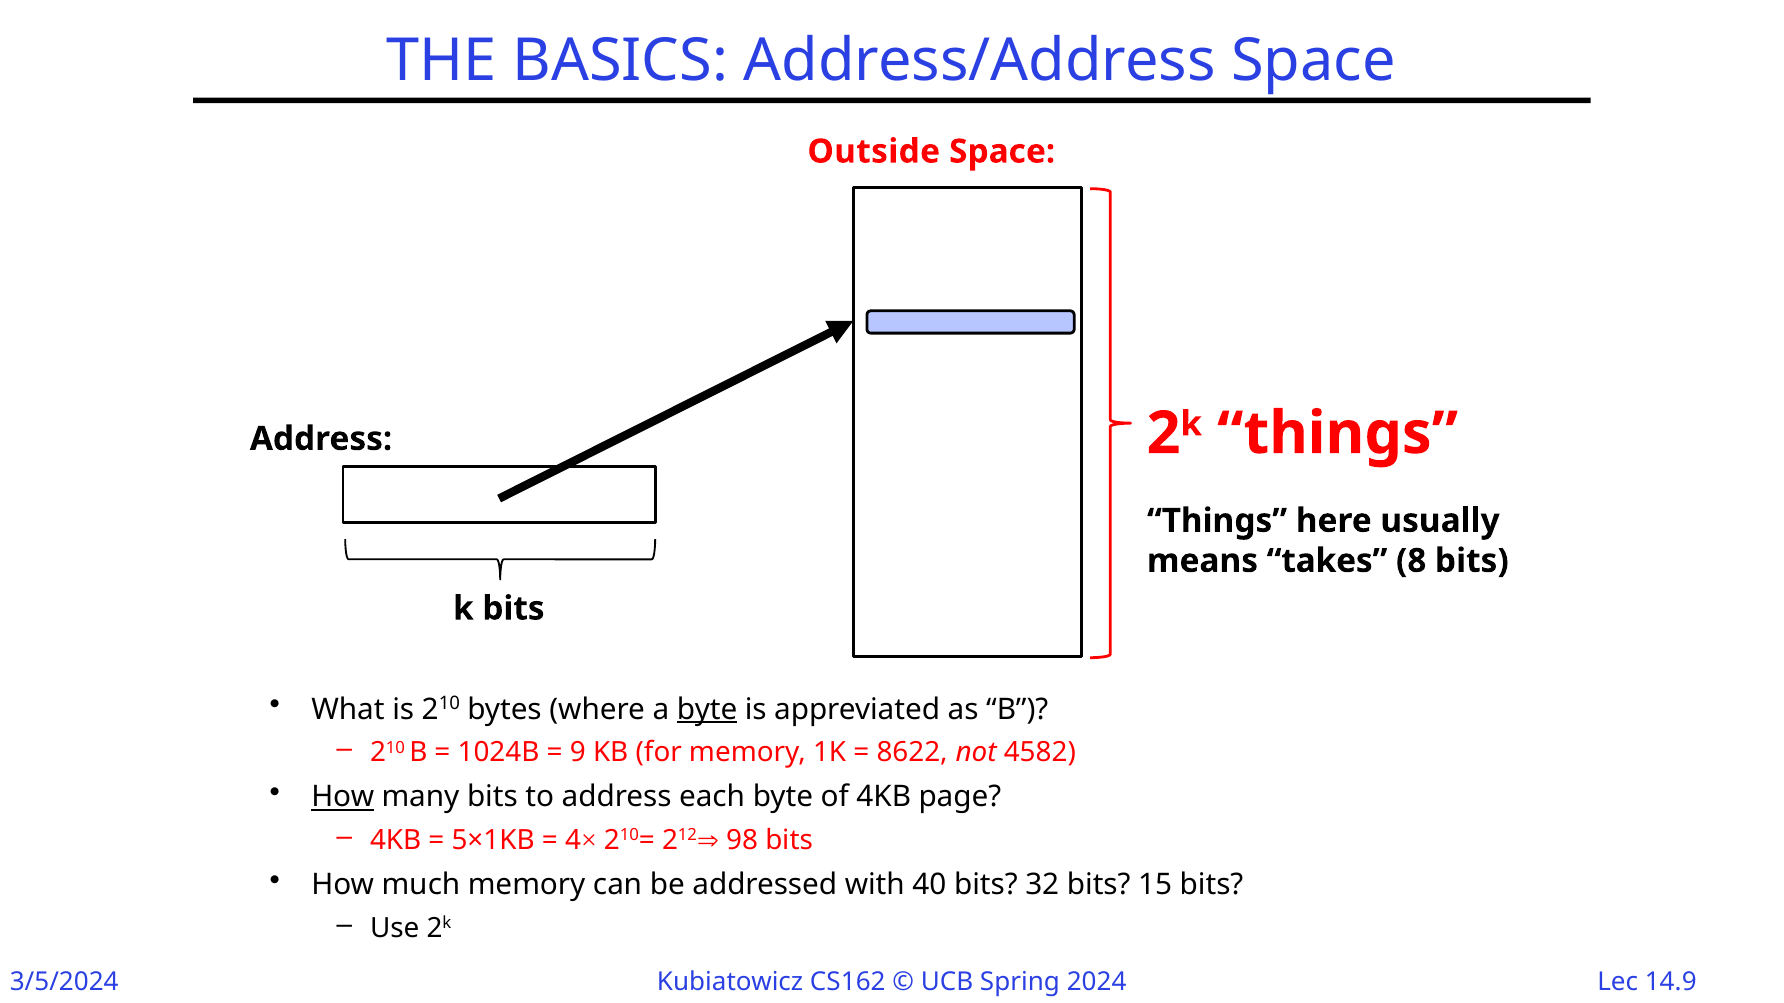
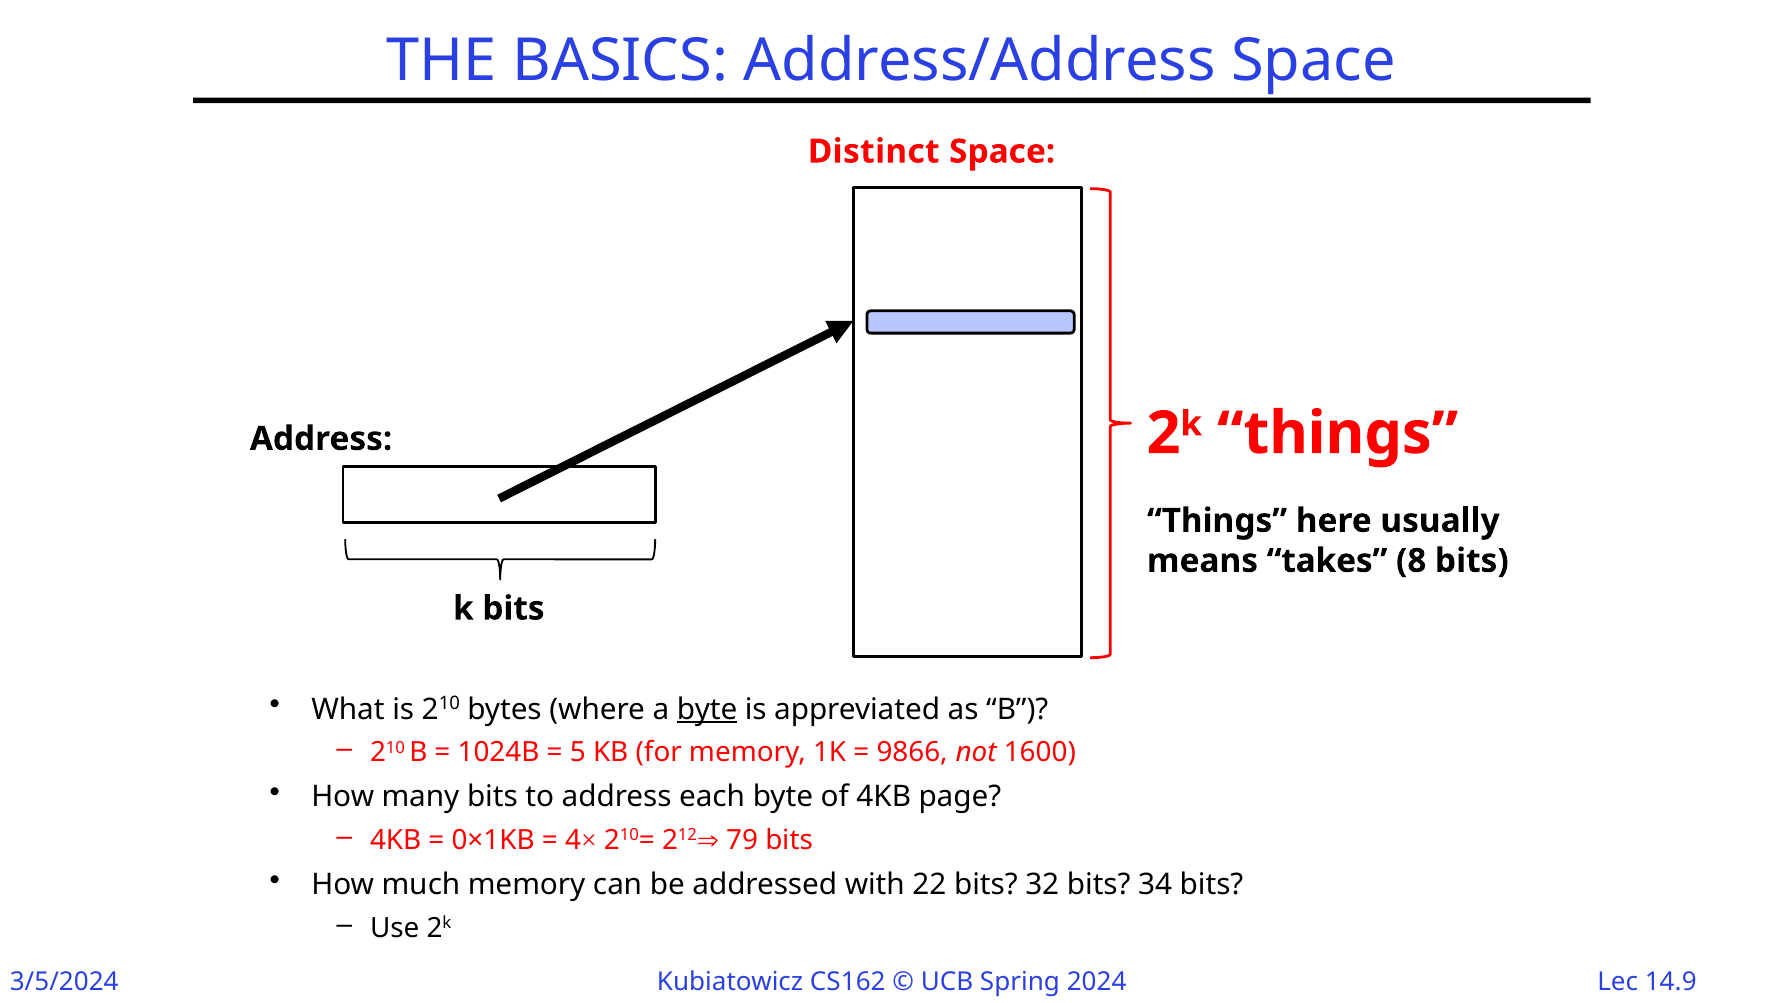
Outside: Outside -> Distinct
9: 9 -> 5
8622: 8622 -> 9866
4582: 4582 -> 1600
How at (343, 797) underline: present -> none
5×1KB: 5×1KB -> 0×1KB
98: 98 -> 79
40: 40 -> 22
15: 15 -> 34
